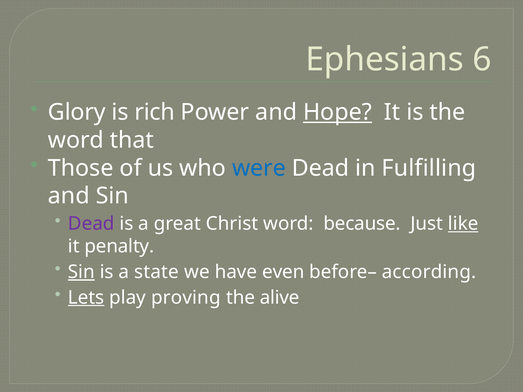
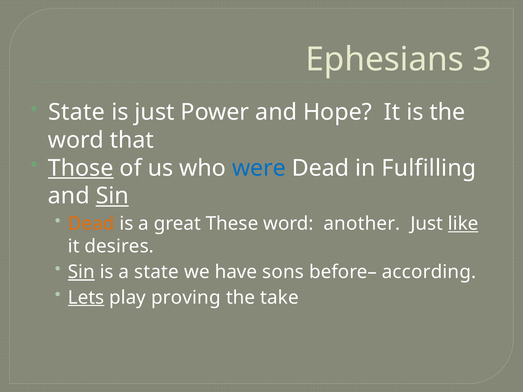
6: 6 -> 3
Glory at (77, 112): Glory -> State
is rich: rich -> just
Hope underline: present -> none
Those underline: none -> present
Sin at (112, 196) underline: none -> present
Dead at (91, 224) colour: purple -> orange
Christ: Christ -> These
because: because -> another
penalty: penalty -> desires
even: even -> sons
alive: alive -> take
